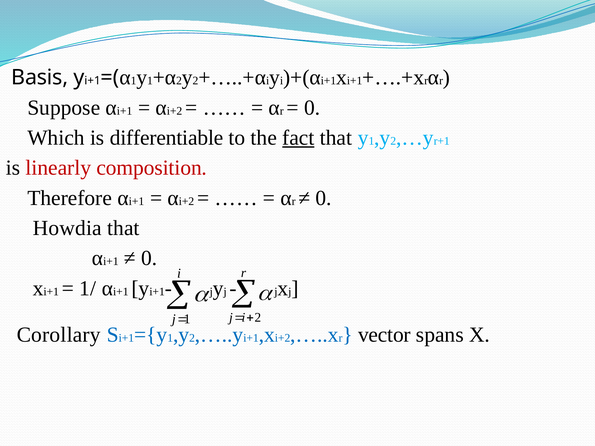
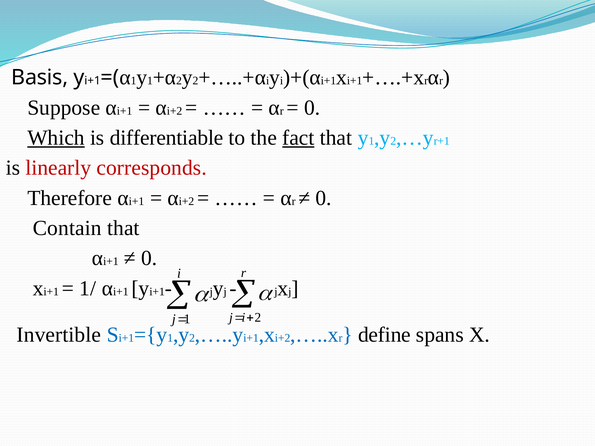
Which underline: none -> present
composition: composition -> corresponds
Howdia: Howdia -> Contain
Corollary: Corollary -> Invertible
vector: vector -> define
